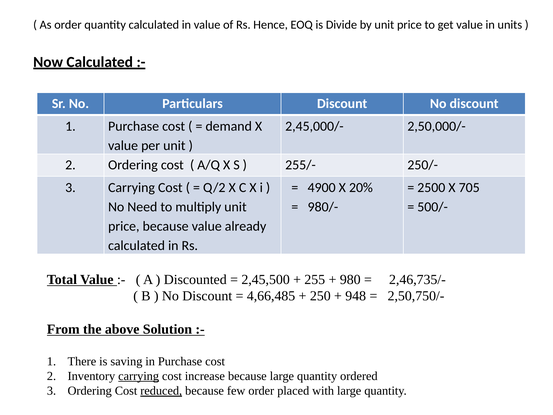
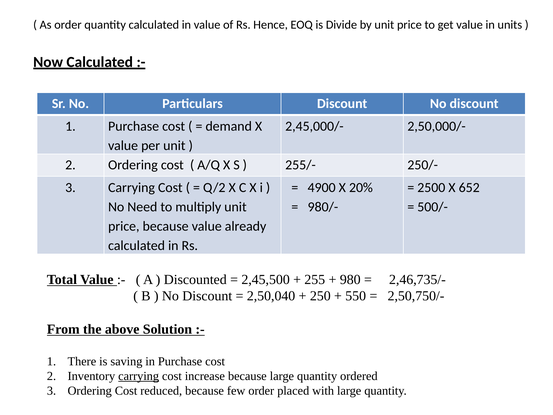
705: 705 -> 652
4,66,485: 4,66,485 -> 2,50,040
948: 948 -> 550
reduced underline: present -> none
